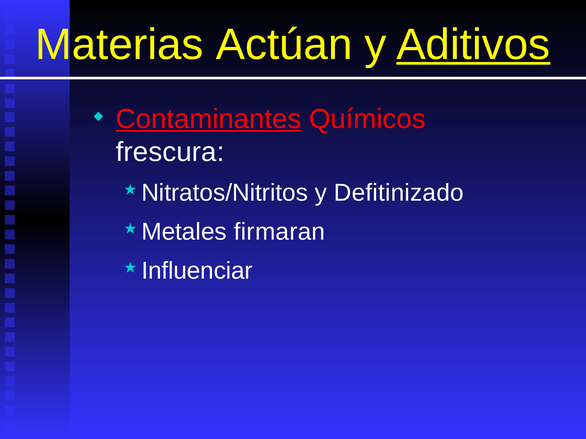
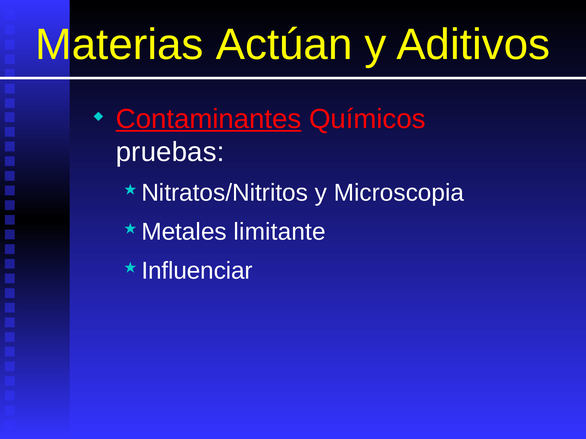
Aditivos underline: present -> none
frescura: frescura -> pruebas
Defitinizado: Defitinizado -> Microscopia
firmaran: firmaran -> limitante
